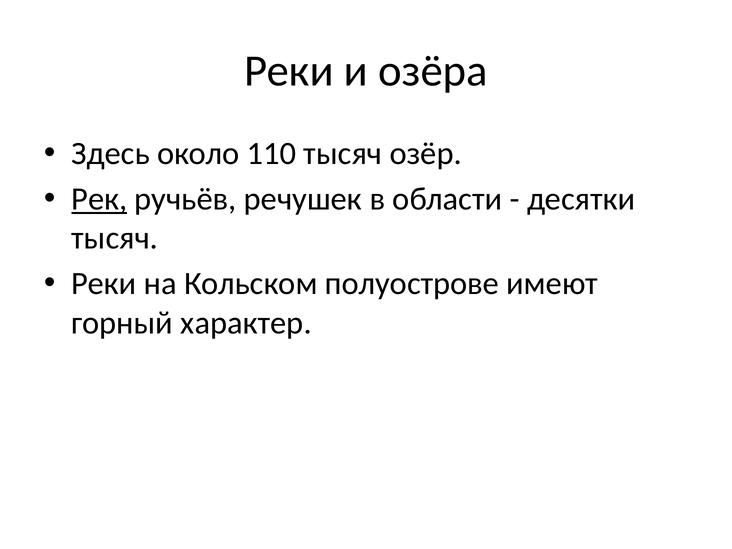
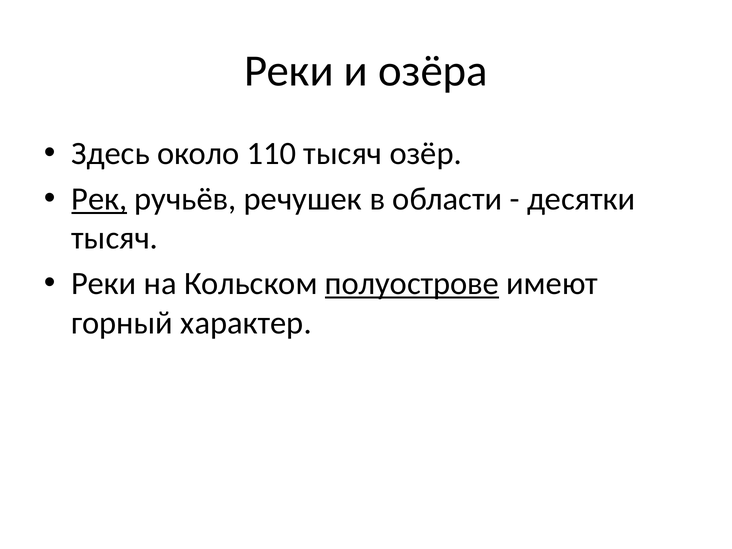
полуострове underline: none -> present
